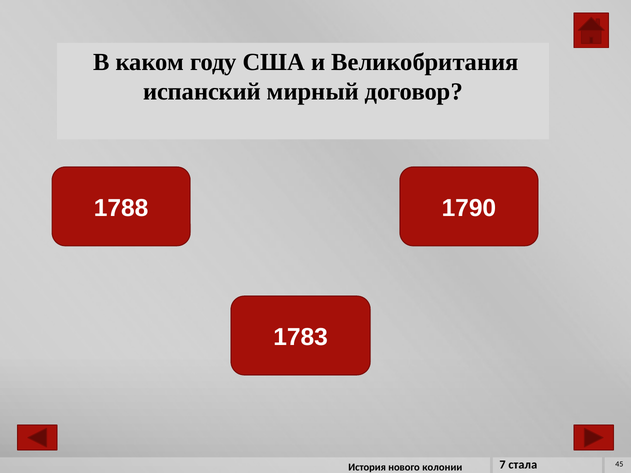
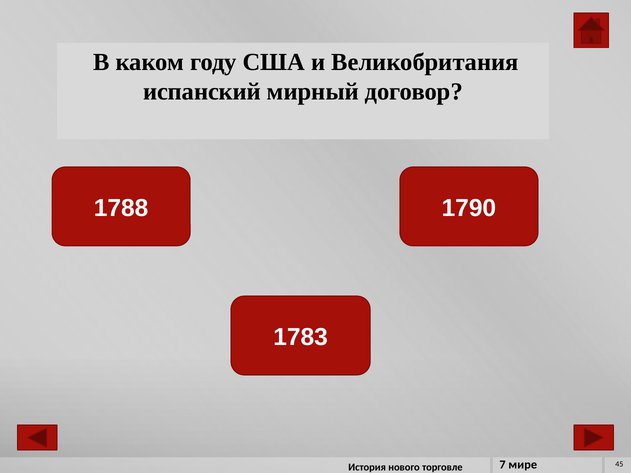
колонии: колонии -> торговле
стала: стала -> мире
